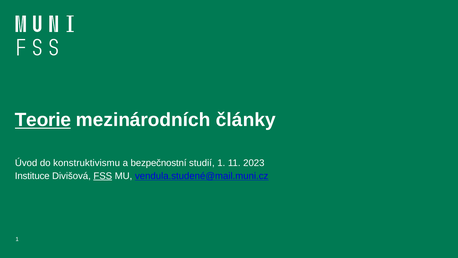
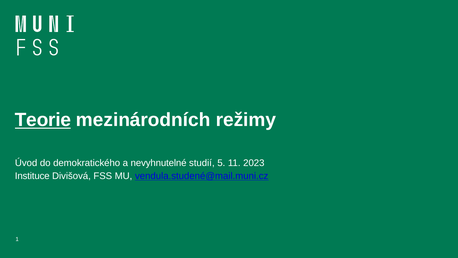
články: články -> režimy
konstruktivismu: konstruktivismu -> demokratického
bezpečnostní: bezpečnostní -> nevyhnutelné
studií 1: 1 -> 5
FSS underline: present -> none
